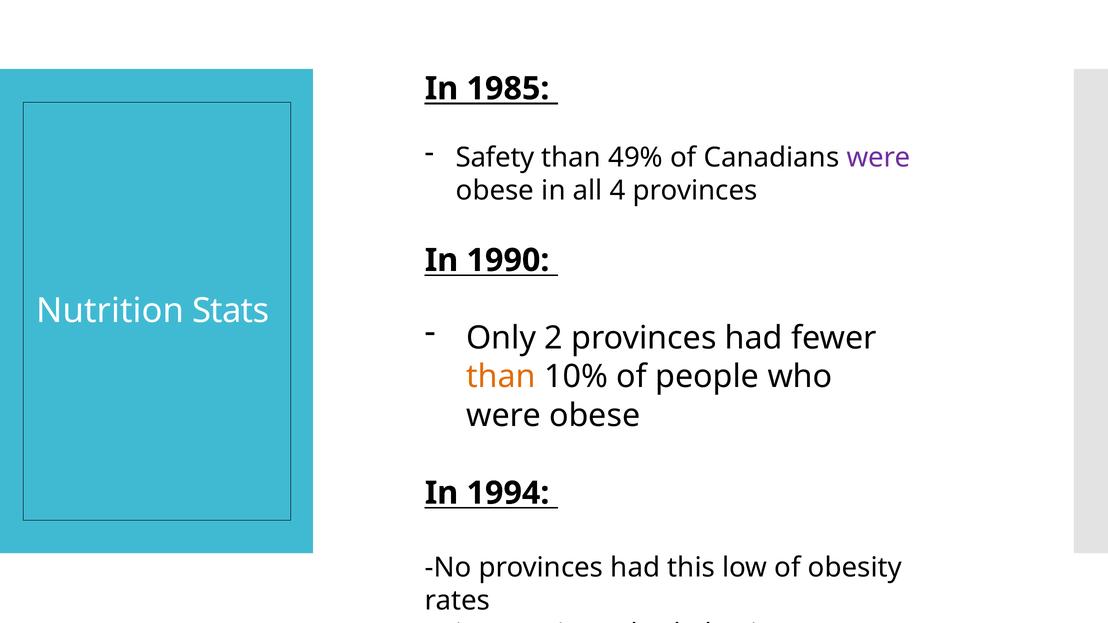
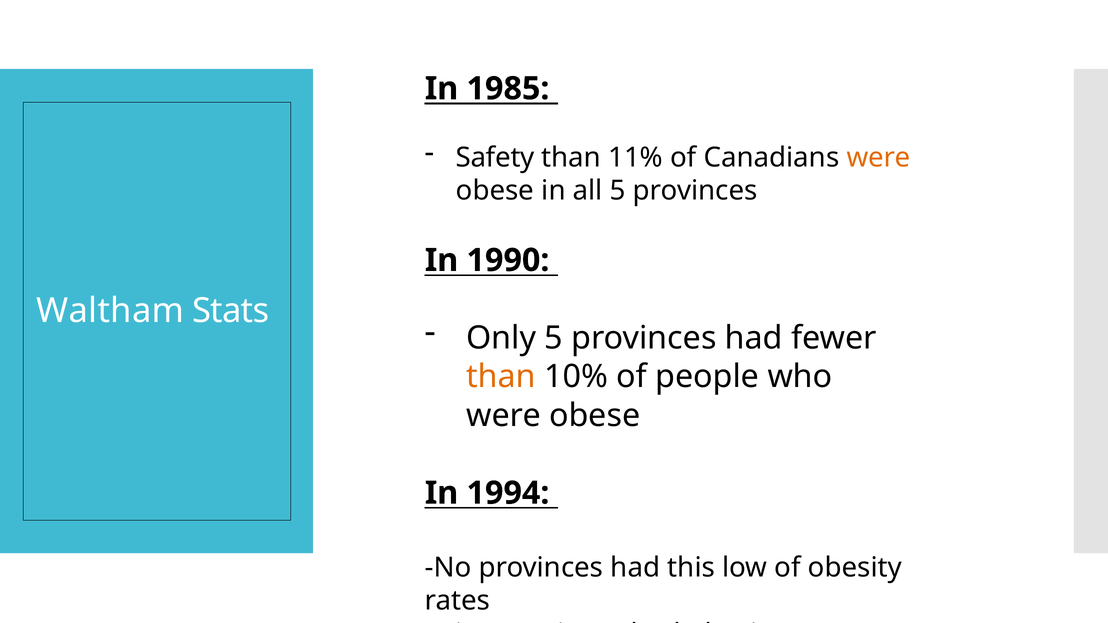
49%: 49% -> 11%
were at (879, 158) colour: purple -> orange
all 4: 4 -> 5
Nutrition: Nutrition -> Waltham
Only 2: 2 -> 5
